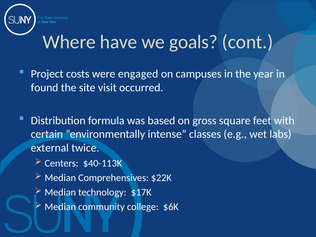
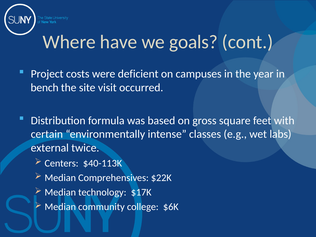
engaged: engaged -> deficient
found: found -> bench
